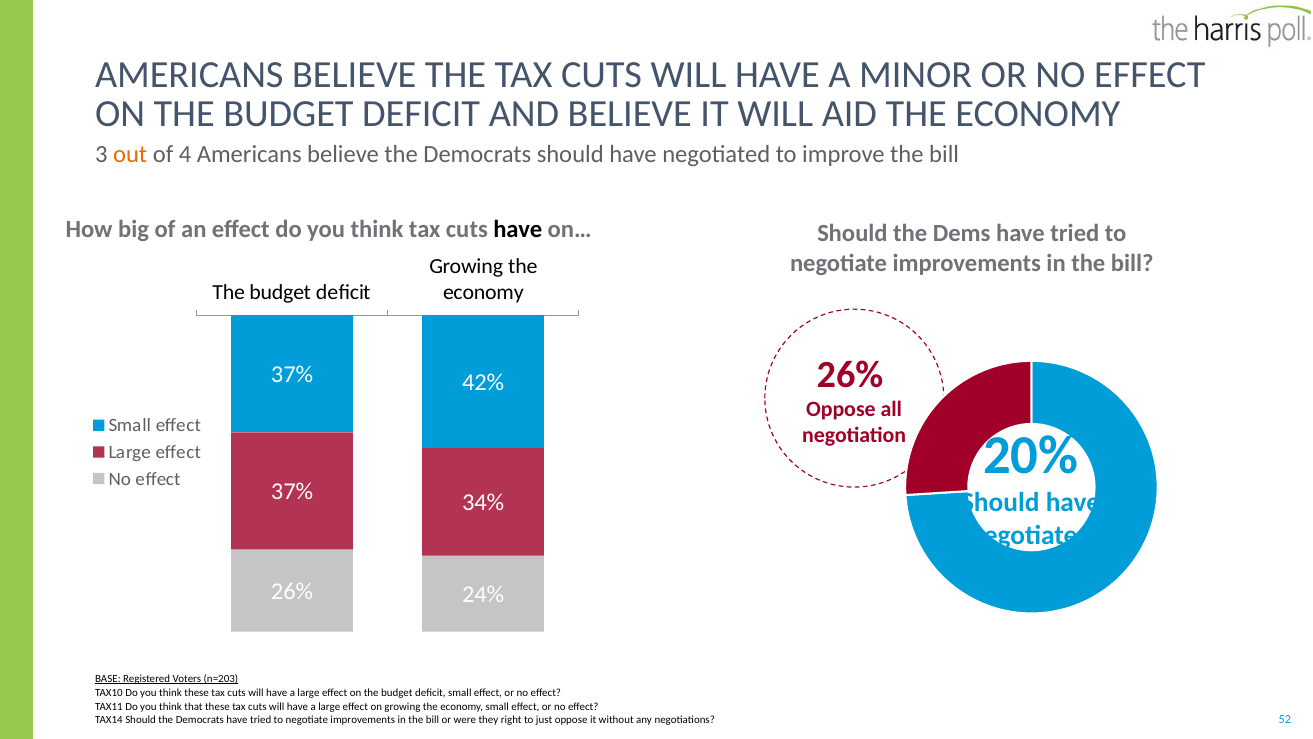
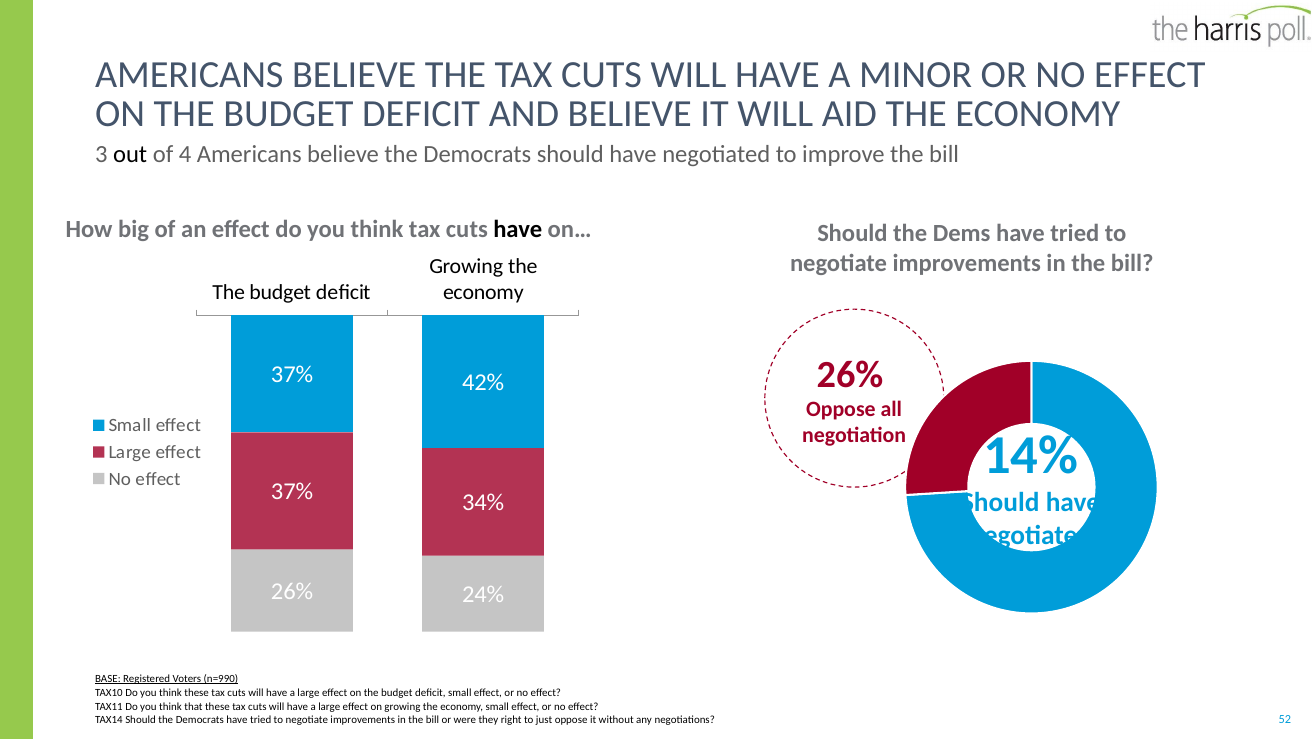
out colour: orange -> black
20%: 20% -> 14%
n=203: n=203 -> n=990
